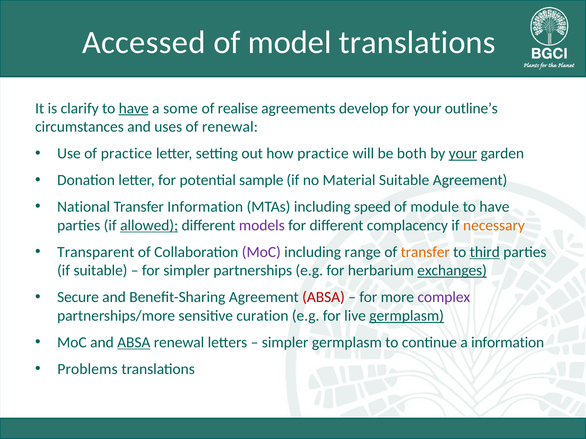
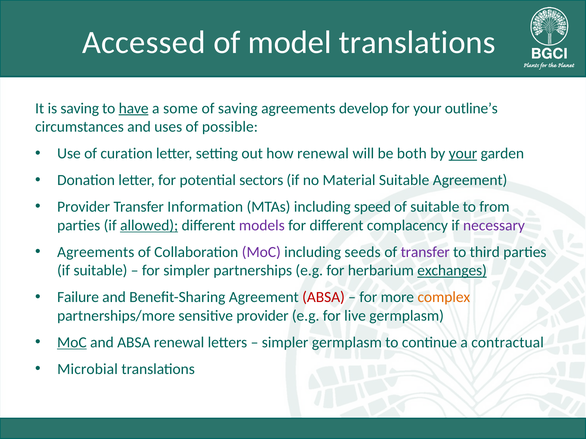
is clarify: clarify -> saving
of realise: realise -> saving
of renewal: renewal -> possible
of practice: practice -> curation
how practice: practice -> renewal
sample: sample -> sectors
National at (84, 207): National -> Provider
of module: module -> suitable
have at (494, 207): have -> from
necessary colour: orange -> purple
Transparent at (96, 252): Transparent -> Agreements
range: range -> seeds
transfer at (425, 252) colour: orange -> purple
third underline: present -> none
Secure: Secure -> Failure
complex colour: purple -> orange
sensitive curation: curation -> provider
germplasm at (407, 316) underline: present -> none
MoC at (72, 343) underline: none -> present
ABSA at (134, 343) underline: present -> none
a information: information -> contractual
Problems: Problems -> Microbial
